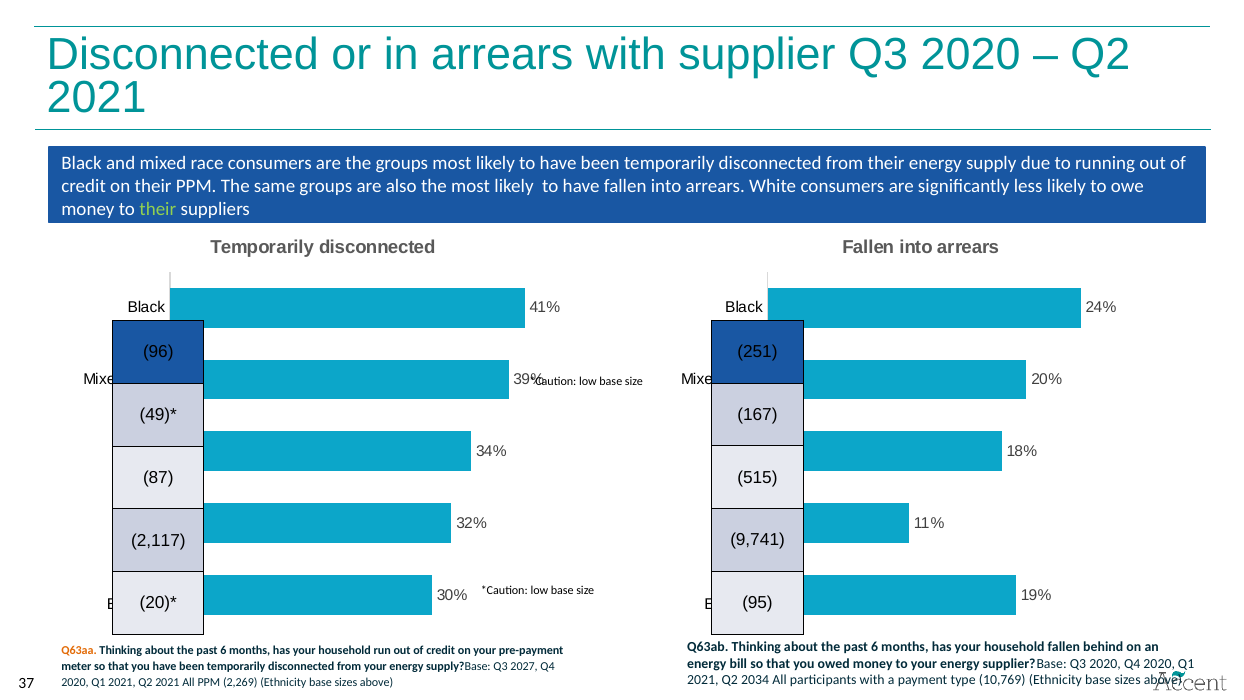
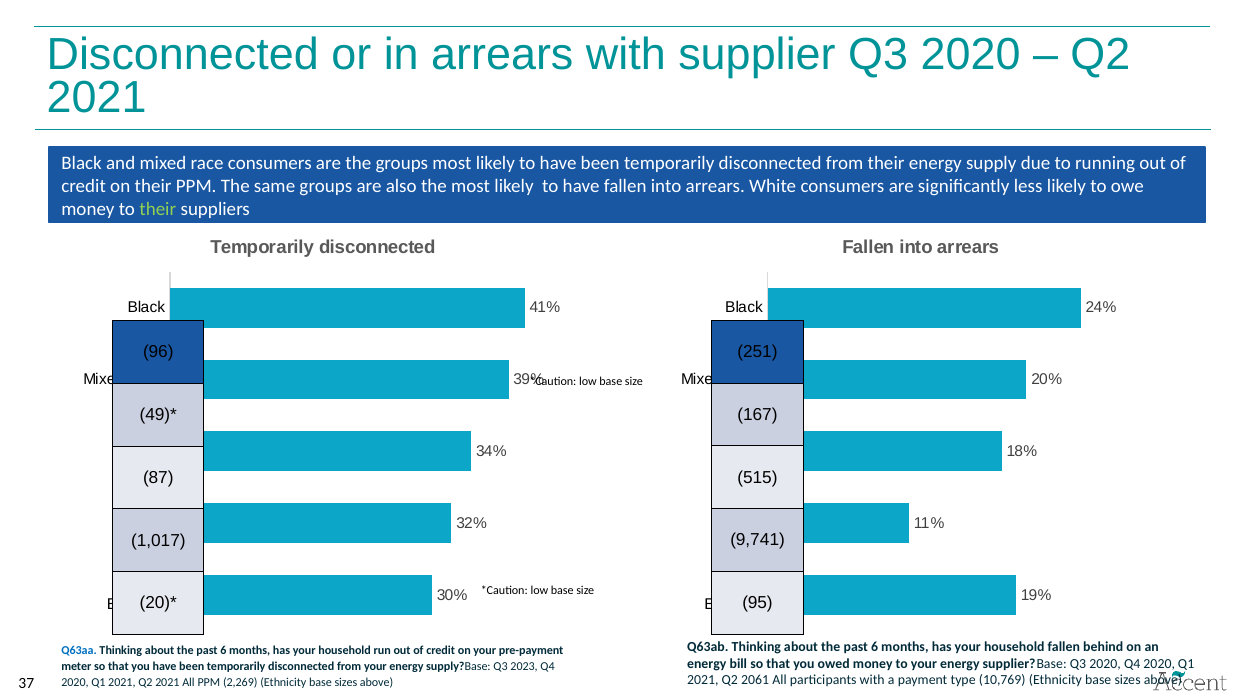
2,117: 2,117 -> 1,017
Q63aa colour: orange -> blue
2027: 2027 -> 2023
2034: 2034 -> 2061
